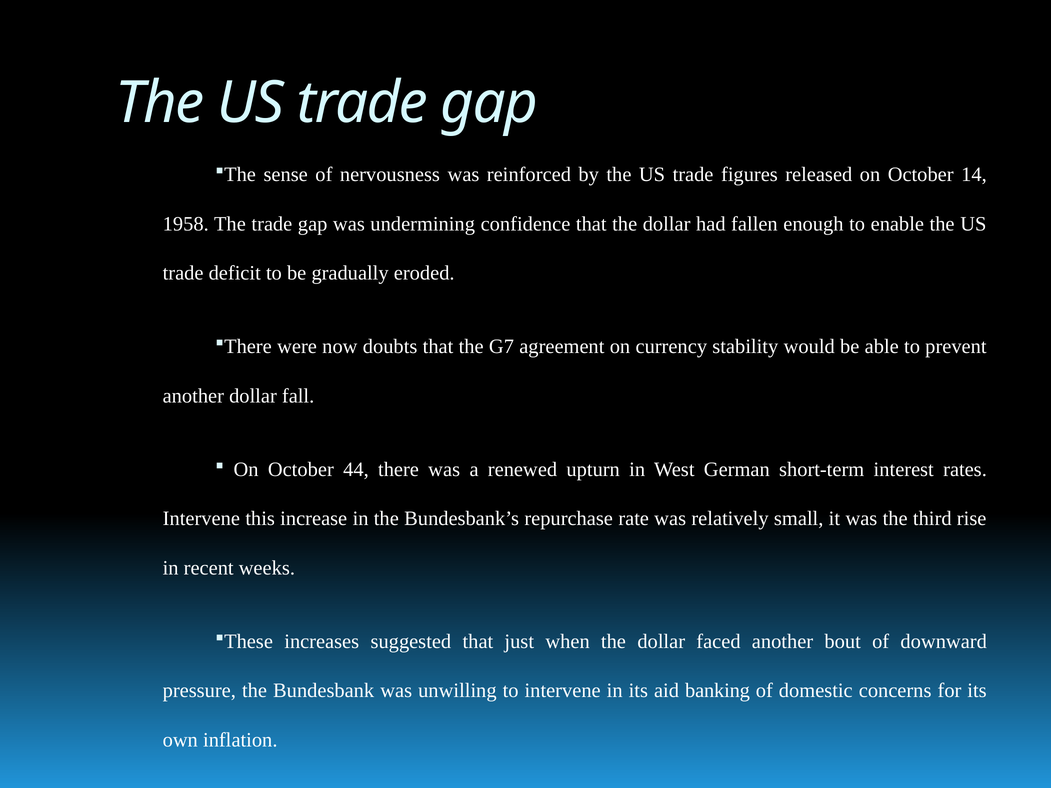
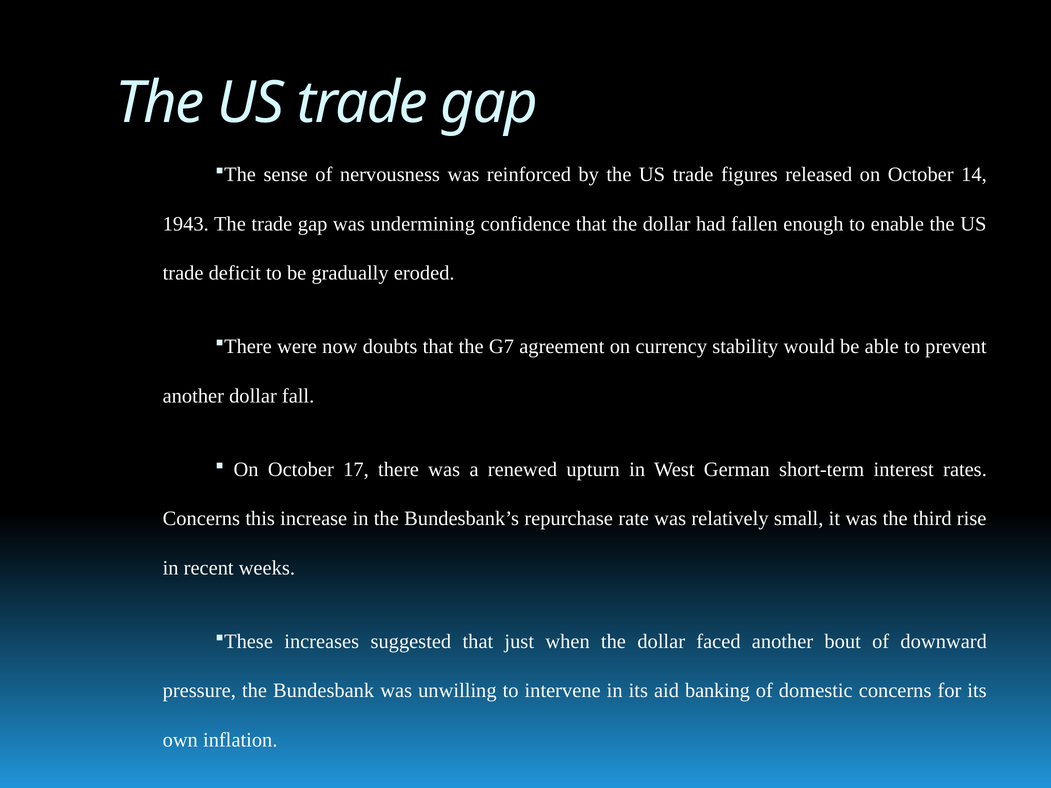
1958: 1958 -> 1943
44: 44 -> 17
Intervene at (201, 519): Intervene -> Concerns
